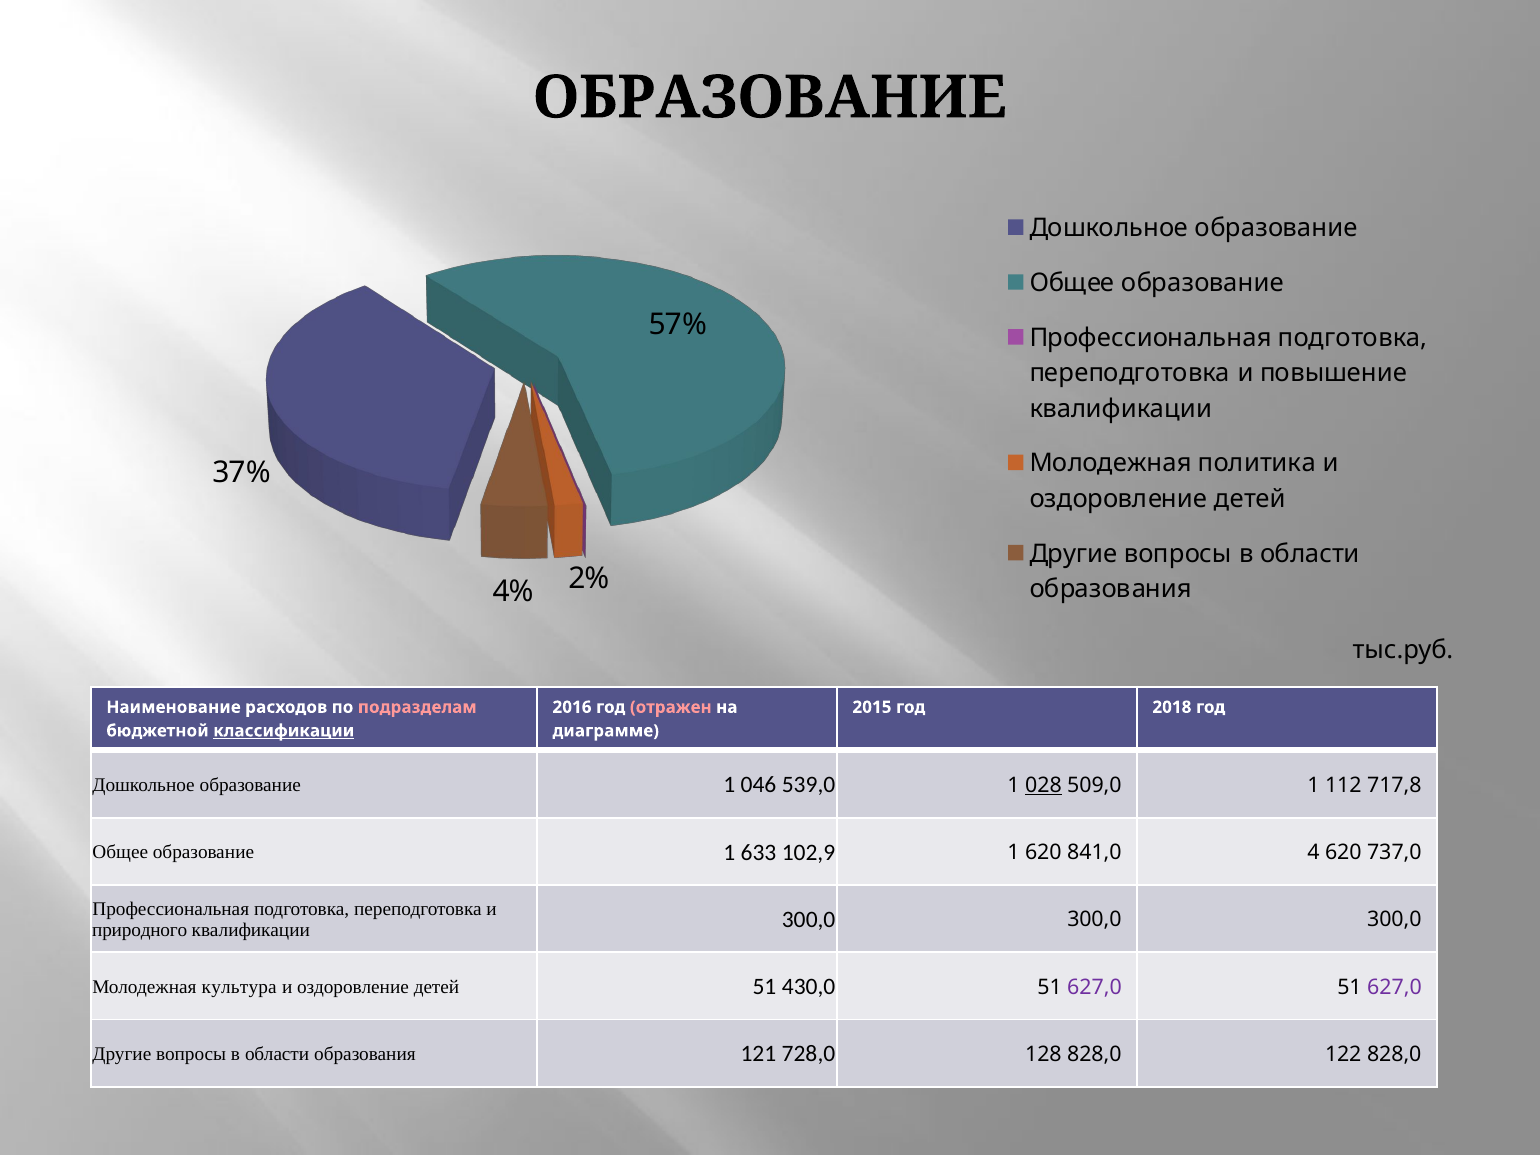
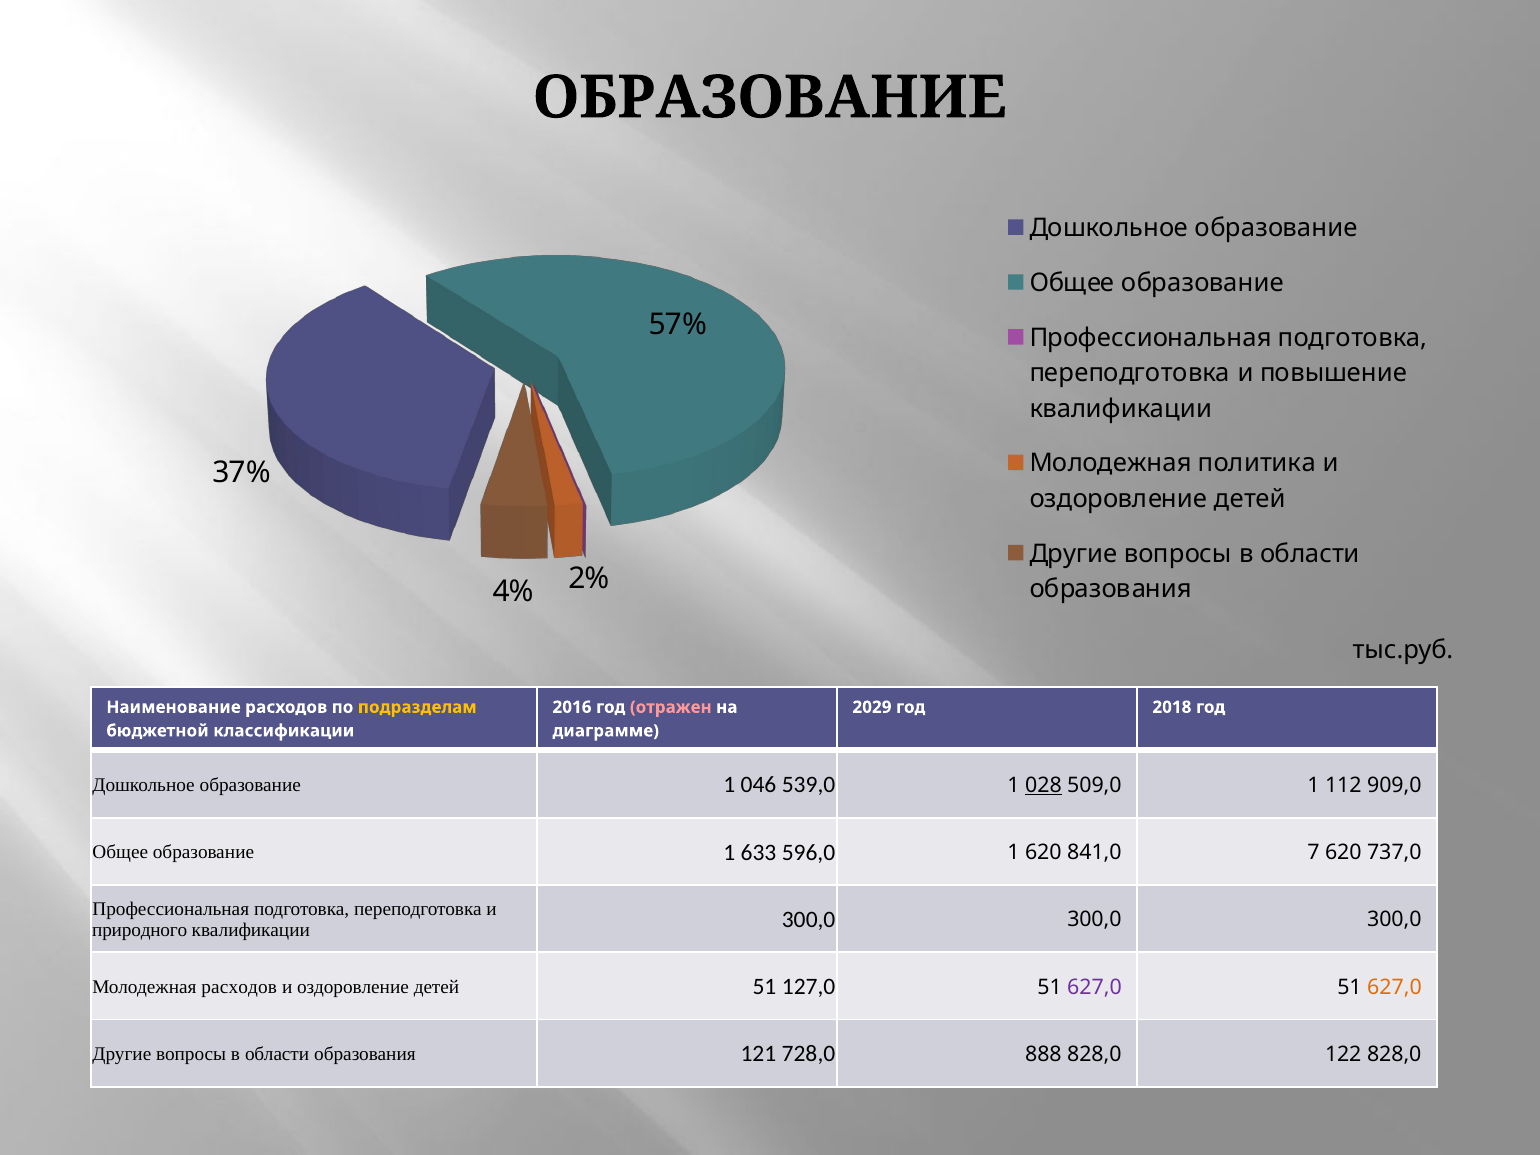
подразделам colour: pink -> yellow
2015: 2015 -> 2029
классификации underline: present -> none
717,8: 717,8 -> 909,0
102,9: 102,9 -> 596,0
4: 4 -> 7
Молодежная культура: культура -> расходов
430,0: 430,0 -> 127,0
627,0 at (1394, 987) colour: purple -> orange
128: 128 -> 888
